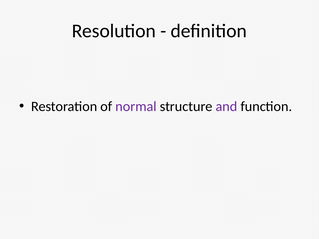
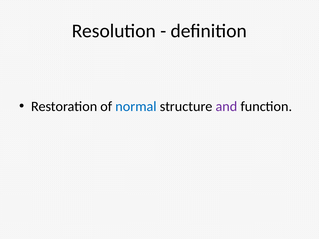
normal colour: purple -> blue
